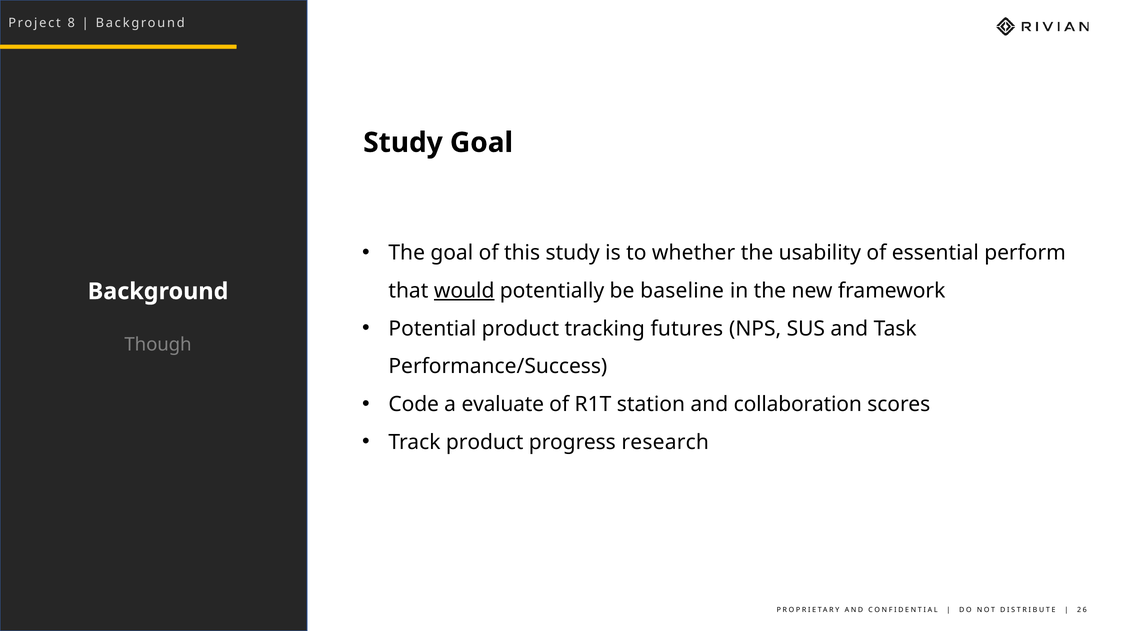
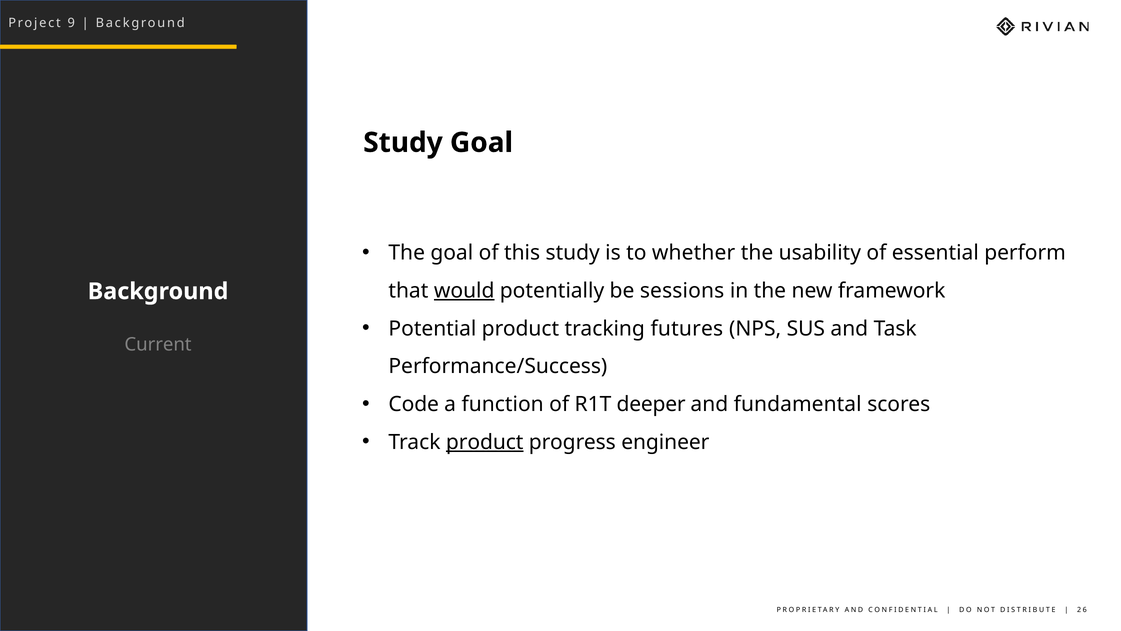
8: 8 -> 9
baseline: baseline -> sessions
Though: Though -> Current
evaluate: evaluate -> function
station: station -> deeper
collaboration: collaboration -> fundamental
product at (485, 442) underline: none -> present
research: research -> engineer
